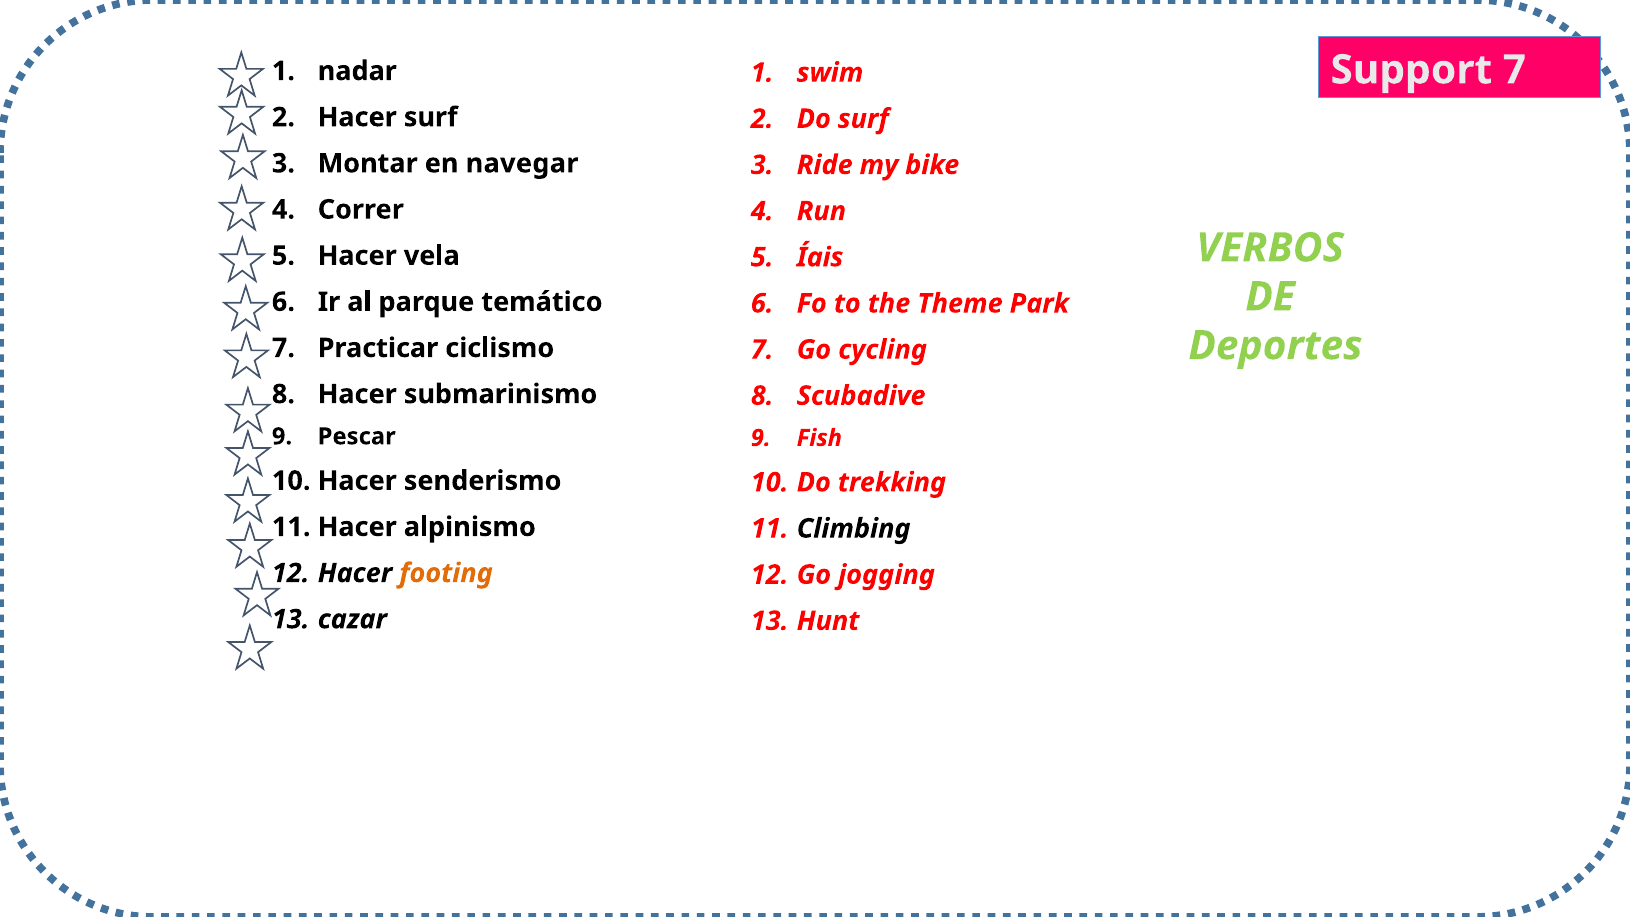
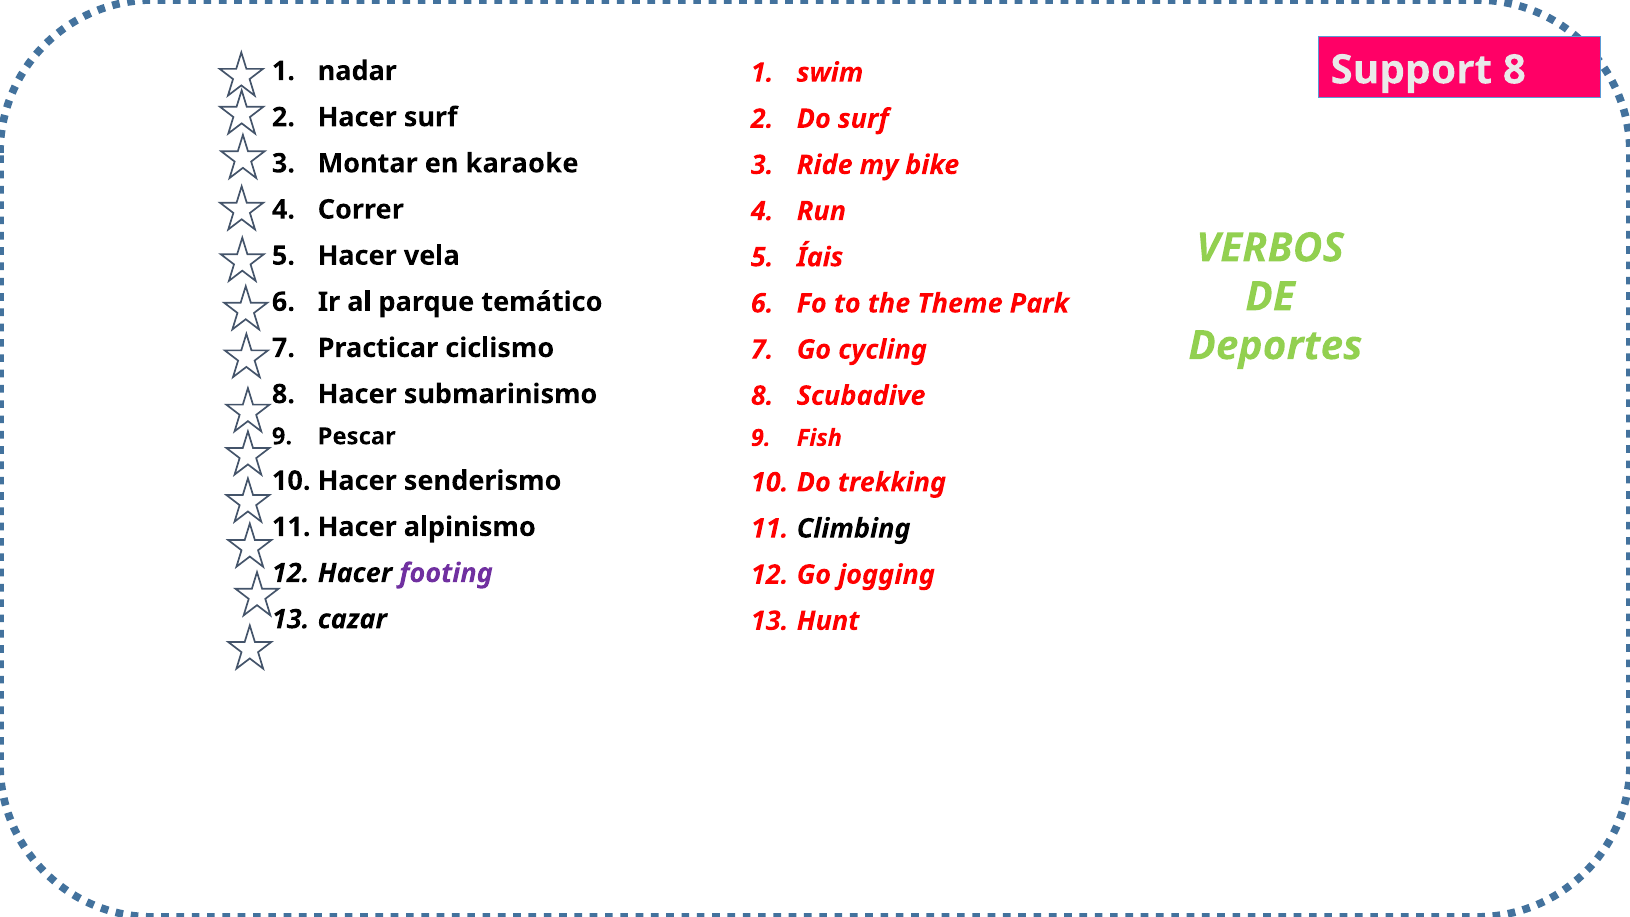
Support 7: 7 -> 8
navegar: navegar -> karaoke
footing colour: orange -> purple
